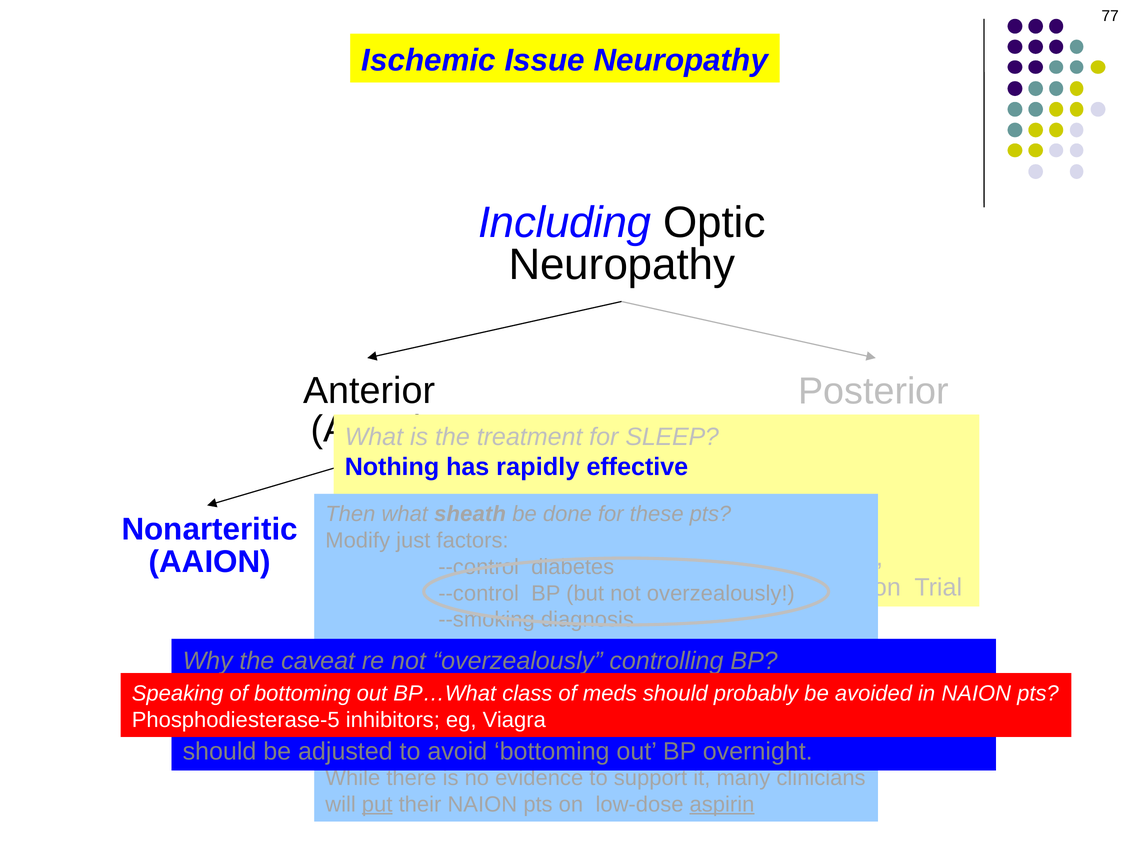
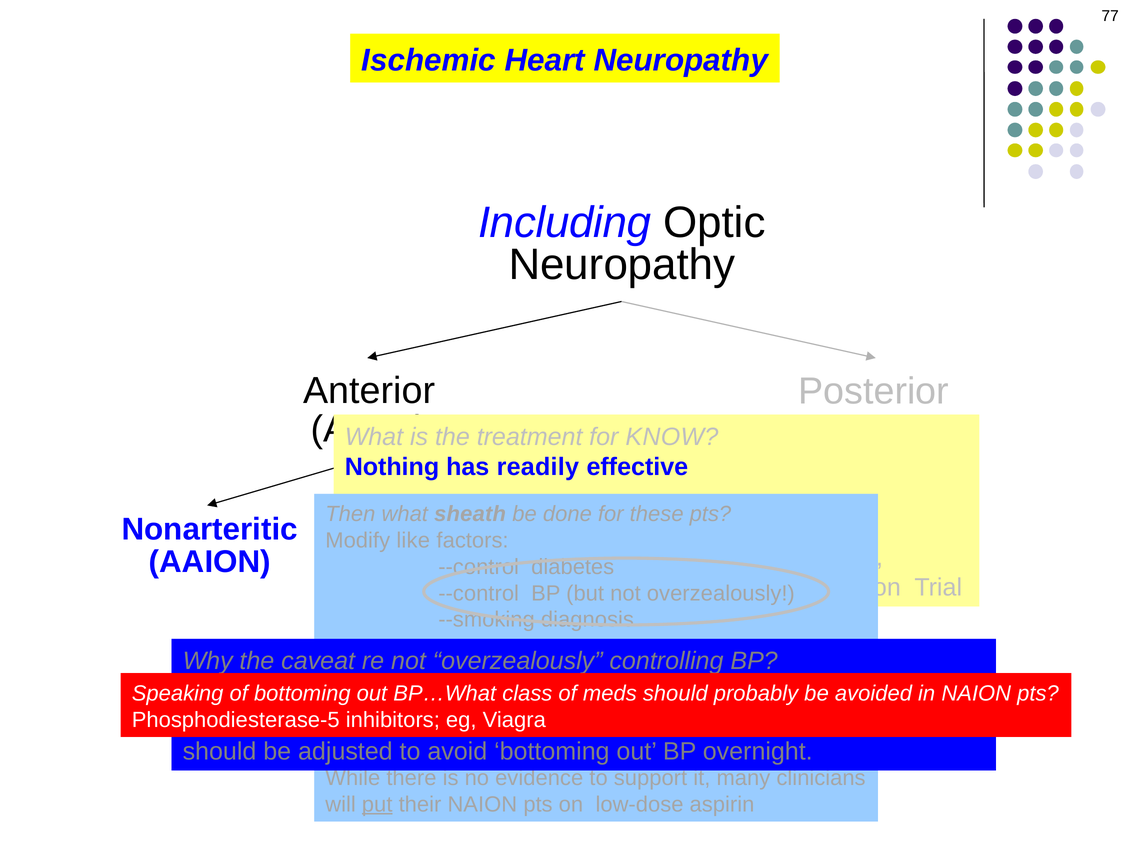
Ischemic Issue: Issue -> Heart
SLEEP: SLEEP -> KNOW
rapidly: rapidly -> readily
just: just -> like
aspirin underline: present -> none
